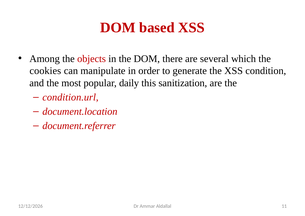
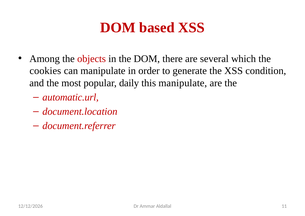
this sanitization: sanitization -> manipulate
condition.url: condition.url -> automatic.url
